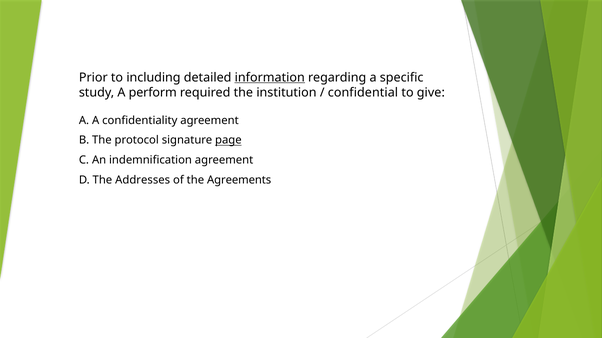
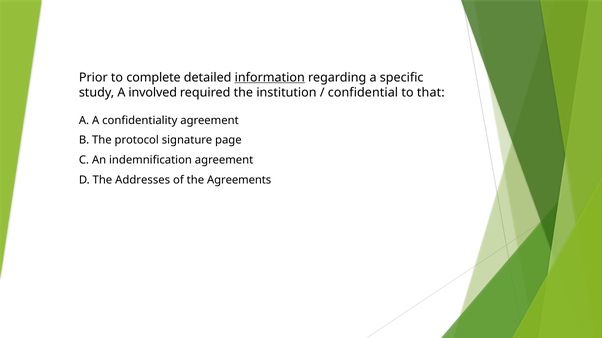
including: including -> complete
perform: perform -> involved
give: give -> that
page underline: present -> none
